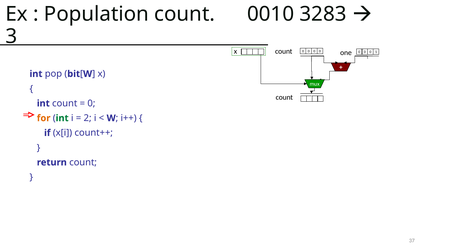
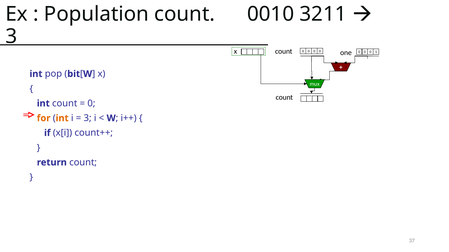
3283: 3283 -> 3211
int at (62, 118) colour: green -> orange
2 at (88, 118): 2 -> 3
